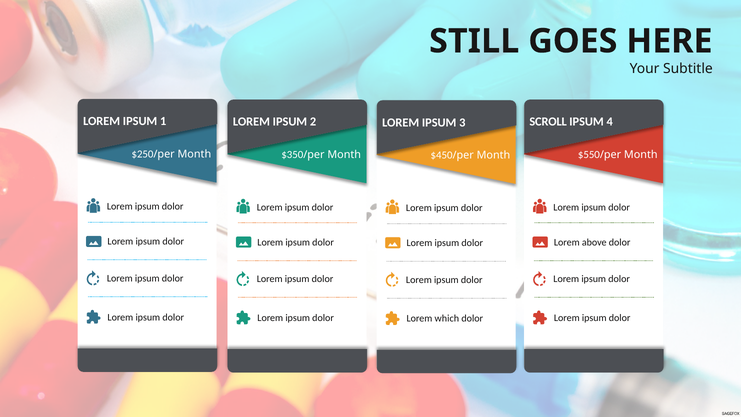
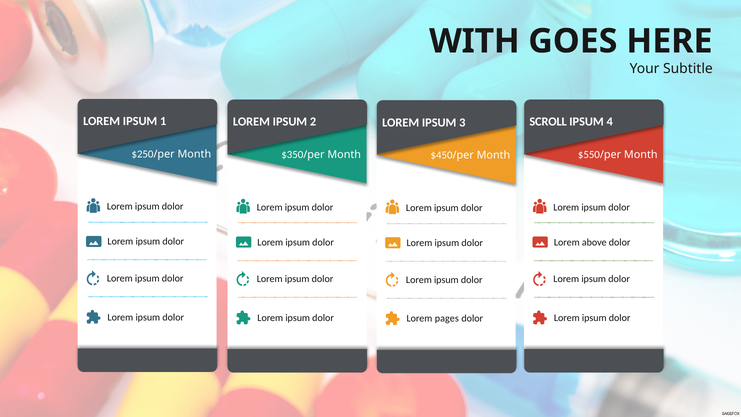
STILL: STILL -> WITH
which: which -> pages
